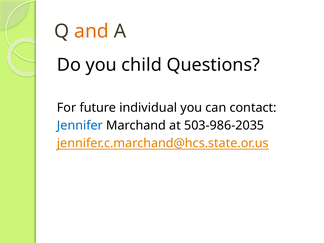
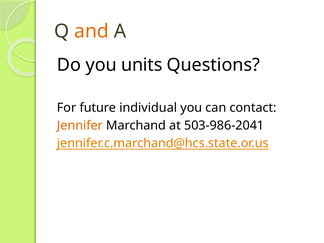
child: child -> units
Jennifer colour: blue -> orange
503-986-2035: 503-986-2035 -> 503-986-2041
